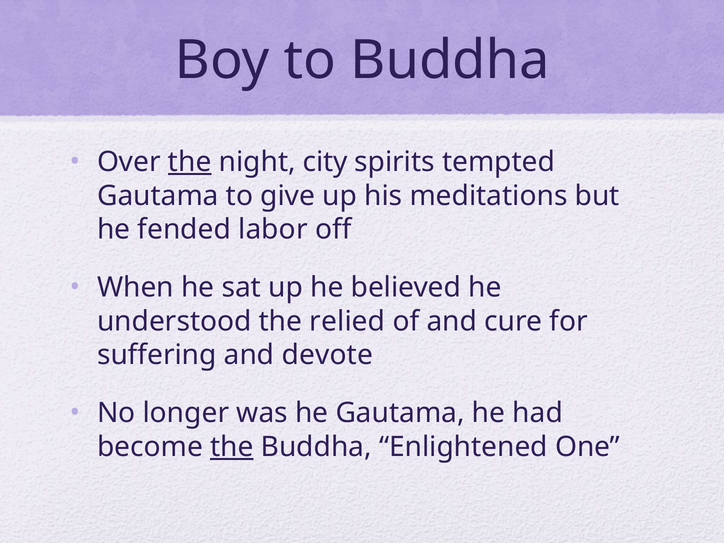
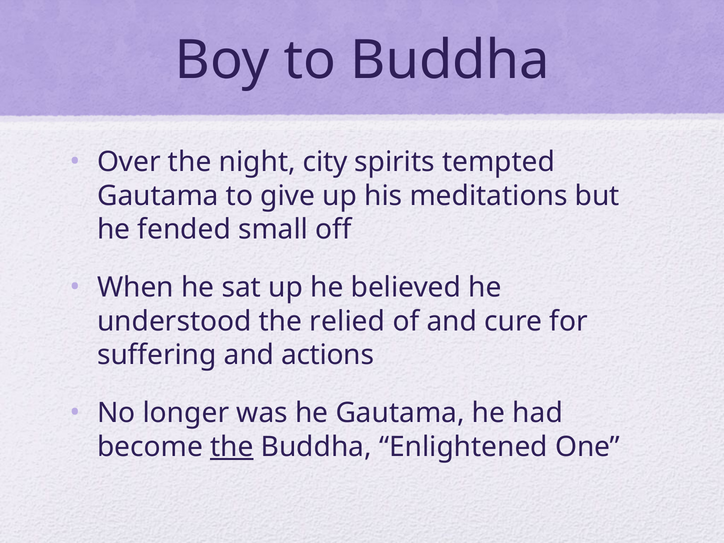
the at (190, 162) underline: present -> none
labor: labor -> small
devote: devote -> actions
